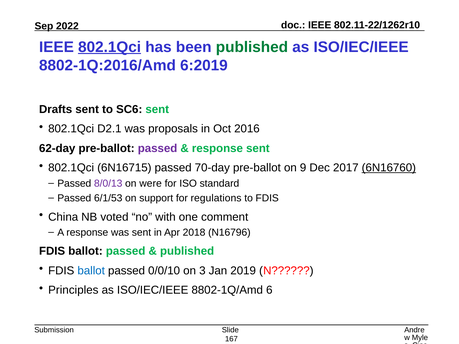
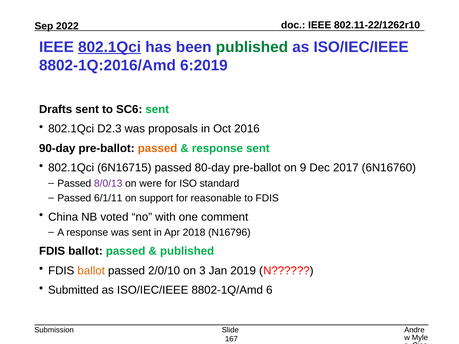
D2.1: D2.1 -> D2.3
62-day: 62-day -> 90-day
passed at (158, 148) colour: purple -> orange
70-day: 70-day -> 80-day
6N16760 underline: present -> none
6/1/53: 6/1/53 -> 6/1/11
regulations: regulations -> reasonable
ballot at (91, 271) colour: blue -> orange
0/0/10: 0/0/10 -> 2/0/10
Principles: Principles -> Submitted
